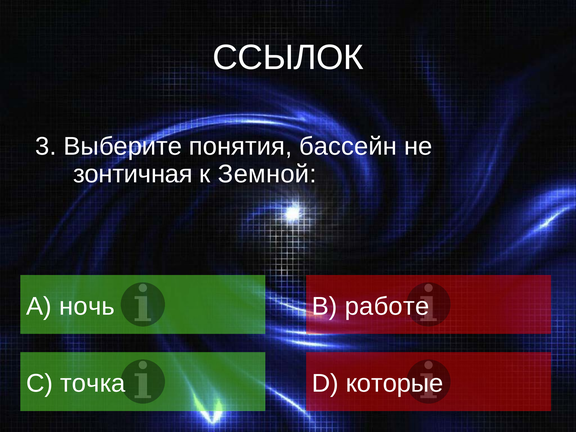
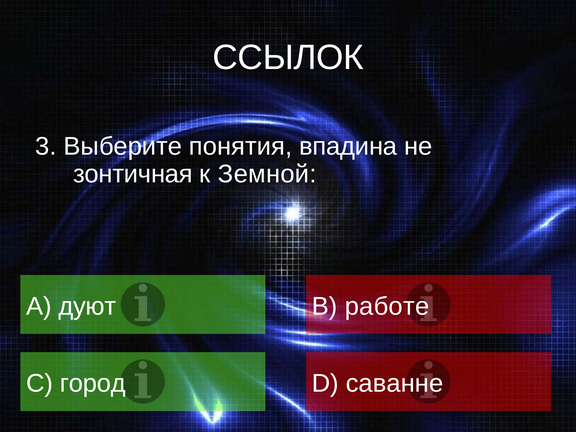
бассейн: бассейн -> впадина
ночь: ночь -> дуют
точка: точка -> город
которые: которые -> саванне
